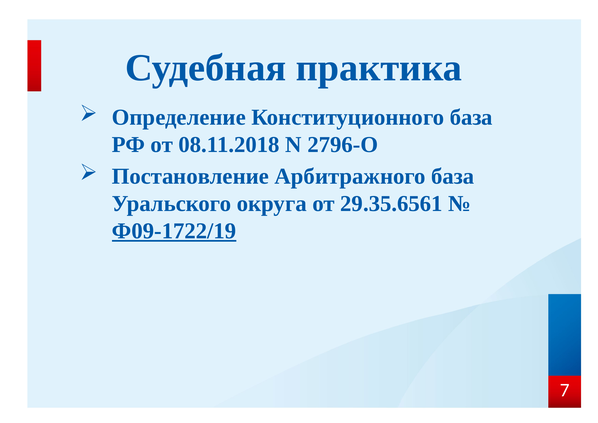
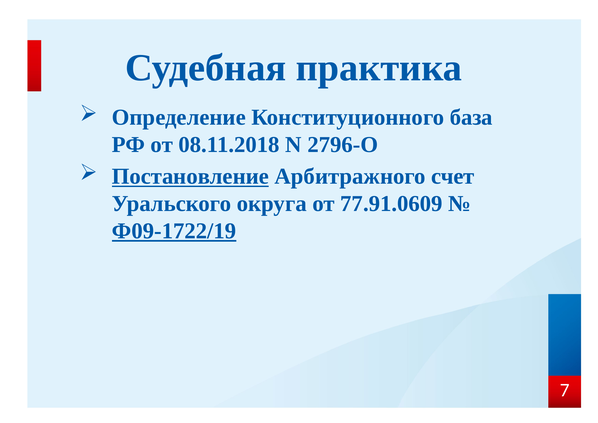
Постановление underline: none -> present
Арбитражного база: база -> счет
29.35.6561: 29.35.6561 -> 77.91.0609
